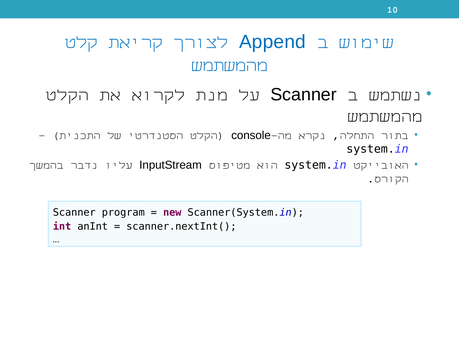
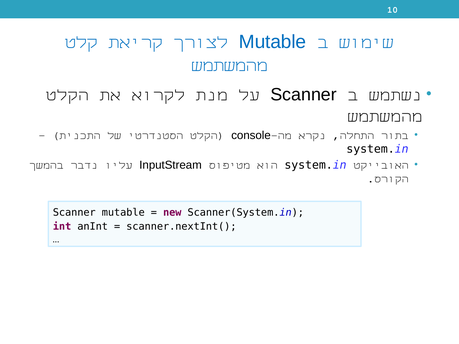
Append at (272, 42): Append -> Mutable
Scanner program: program -> mutable
